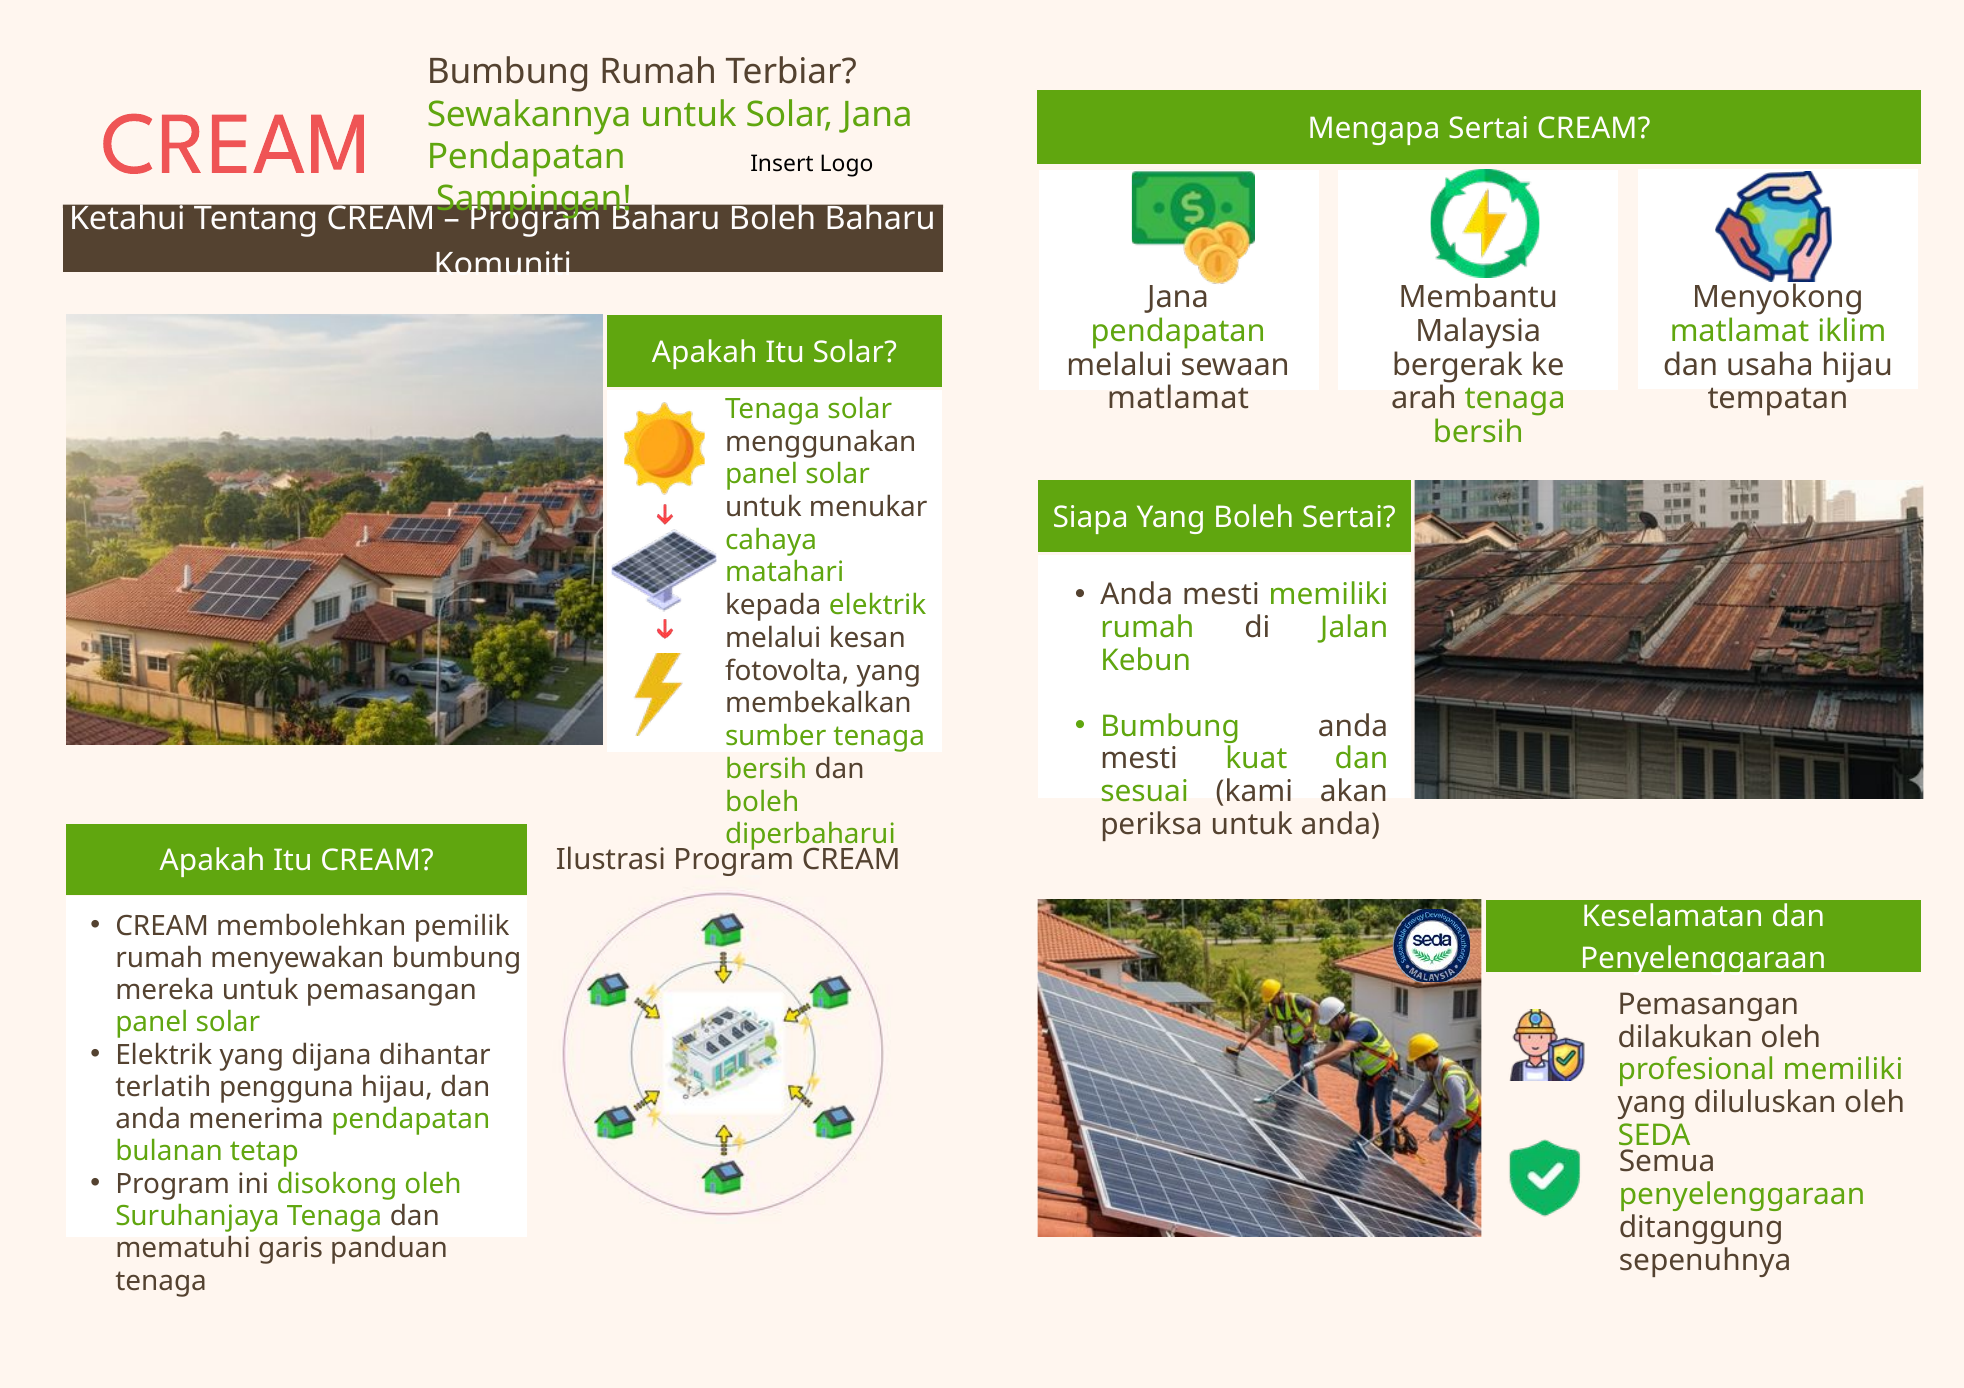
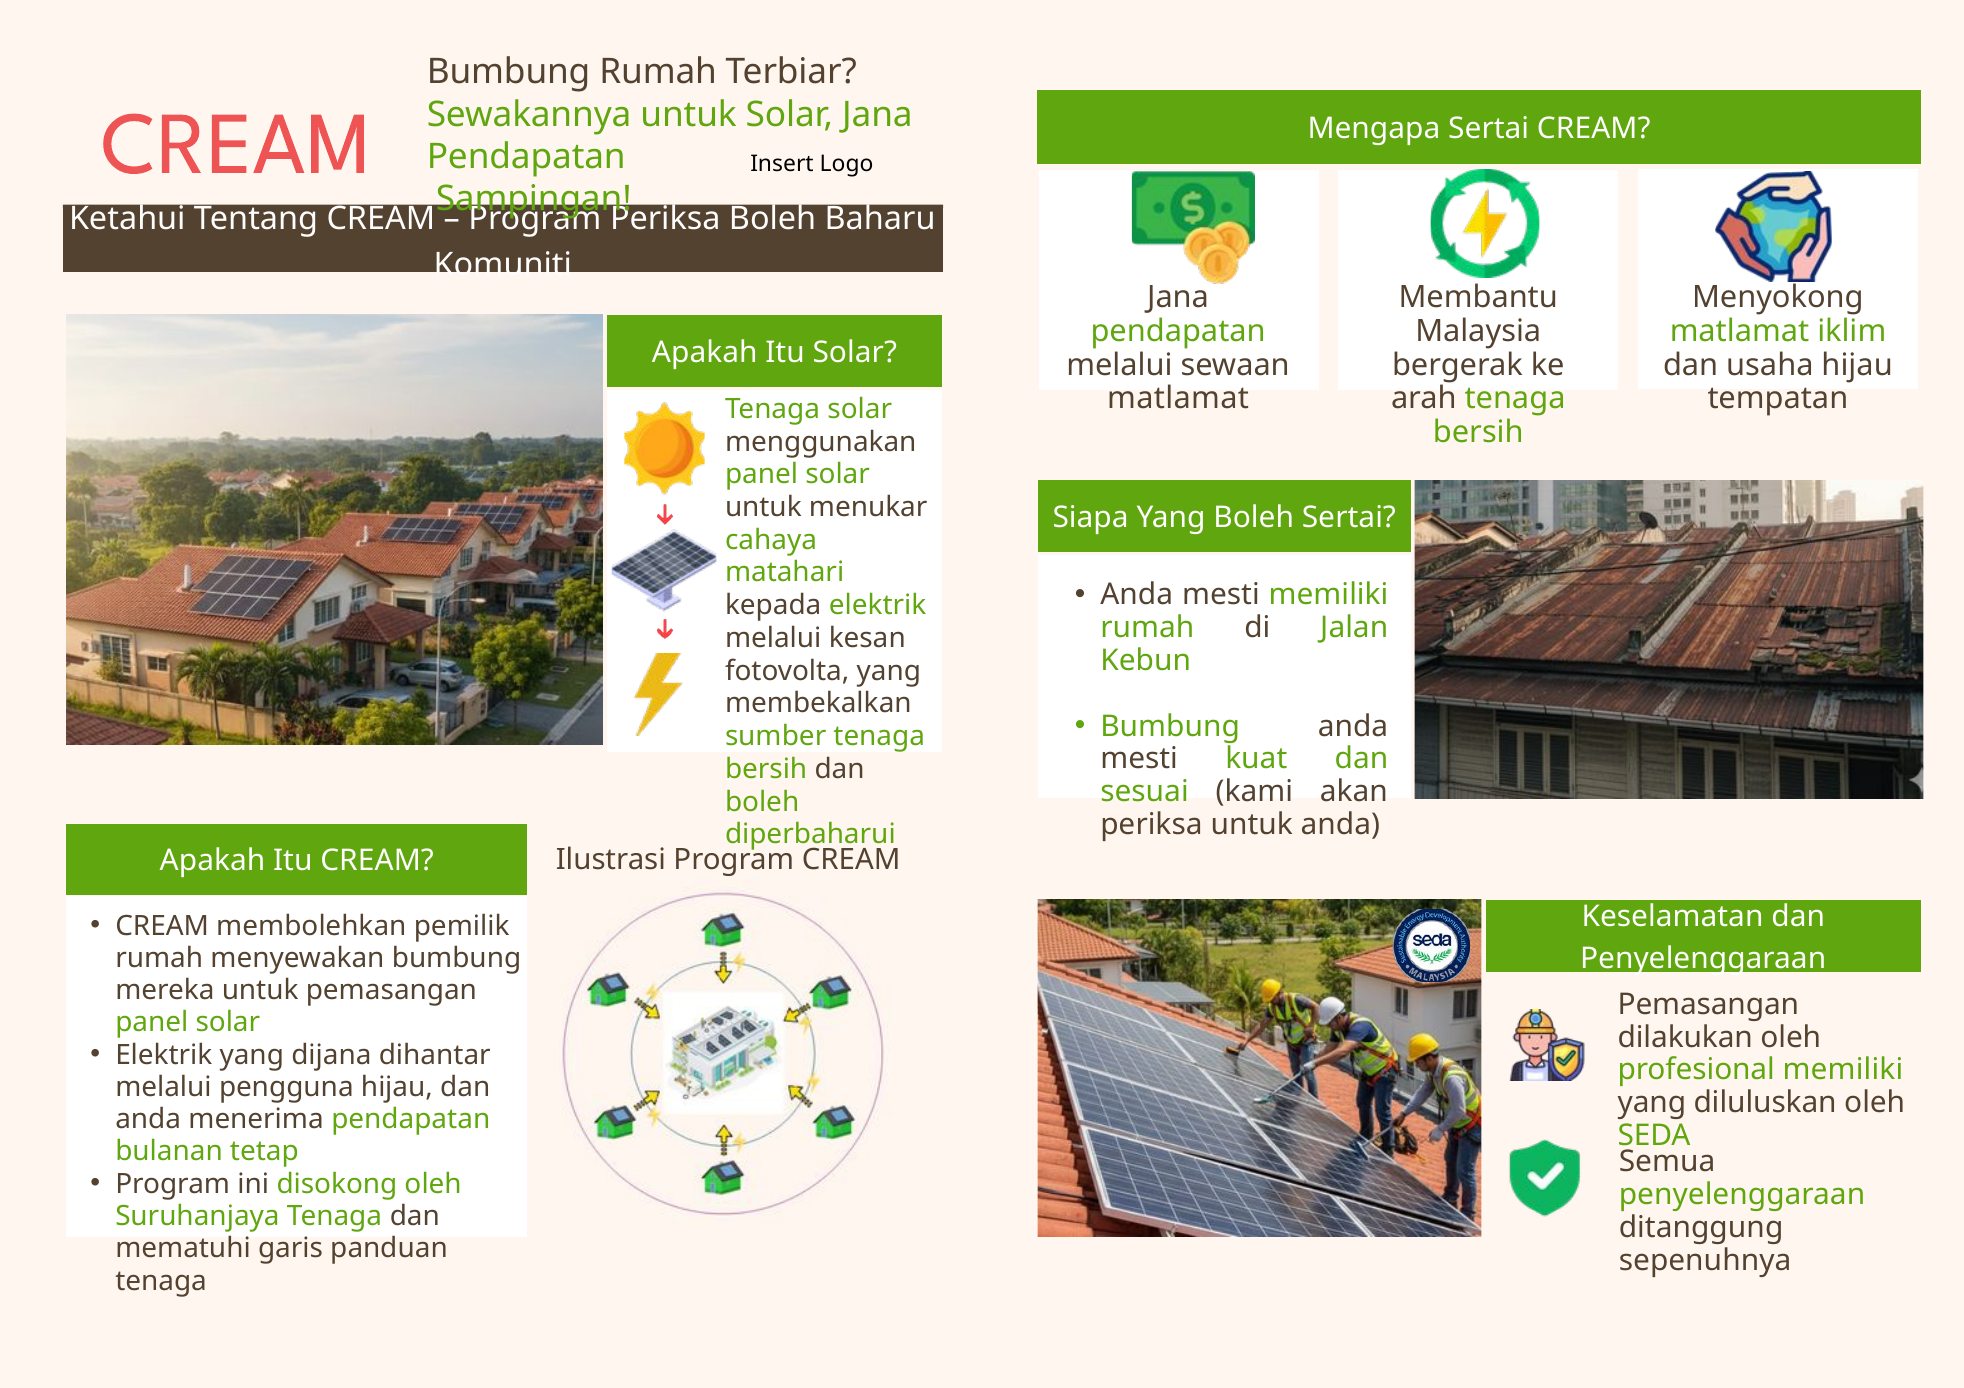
Baharu at (665, 219): Baharu -> Periksa
terlatih at (163, 1087): terlatih -> melalui
